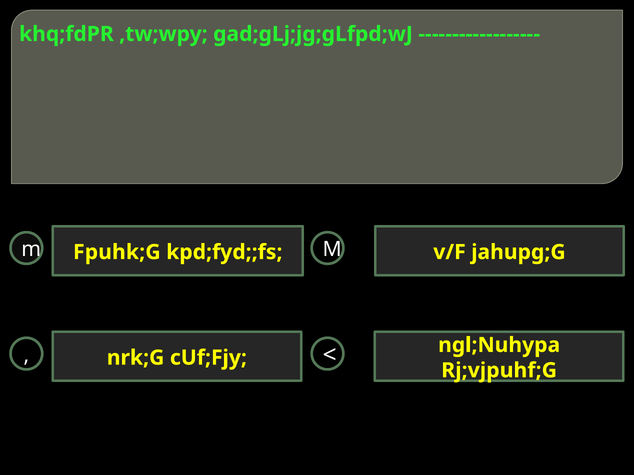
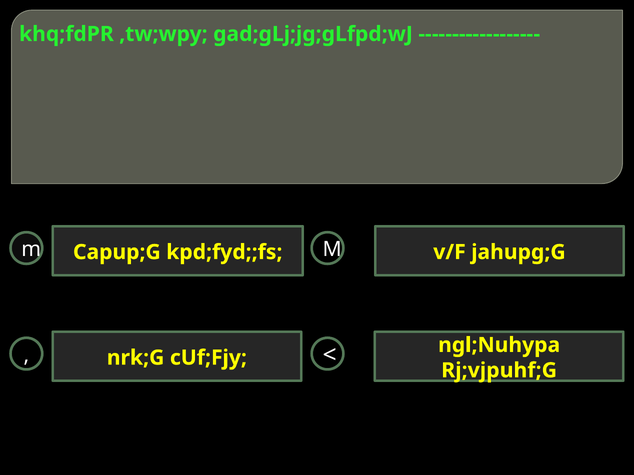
Fpuhk;G: Fpuhk;G -> Capup;G
